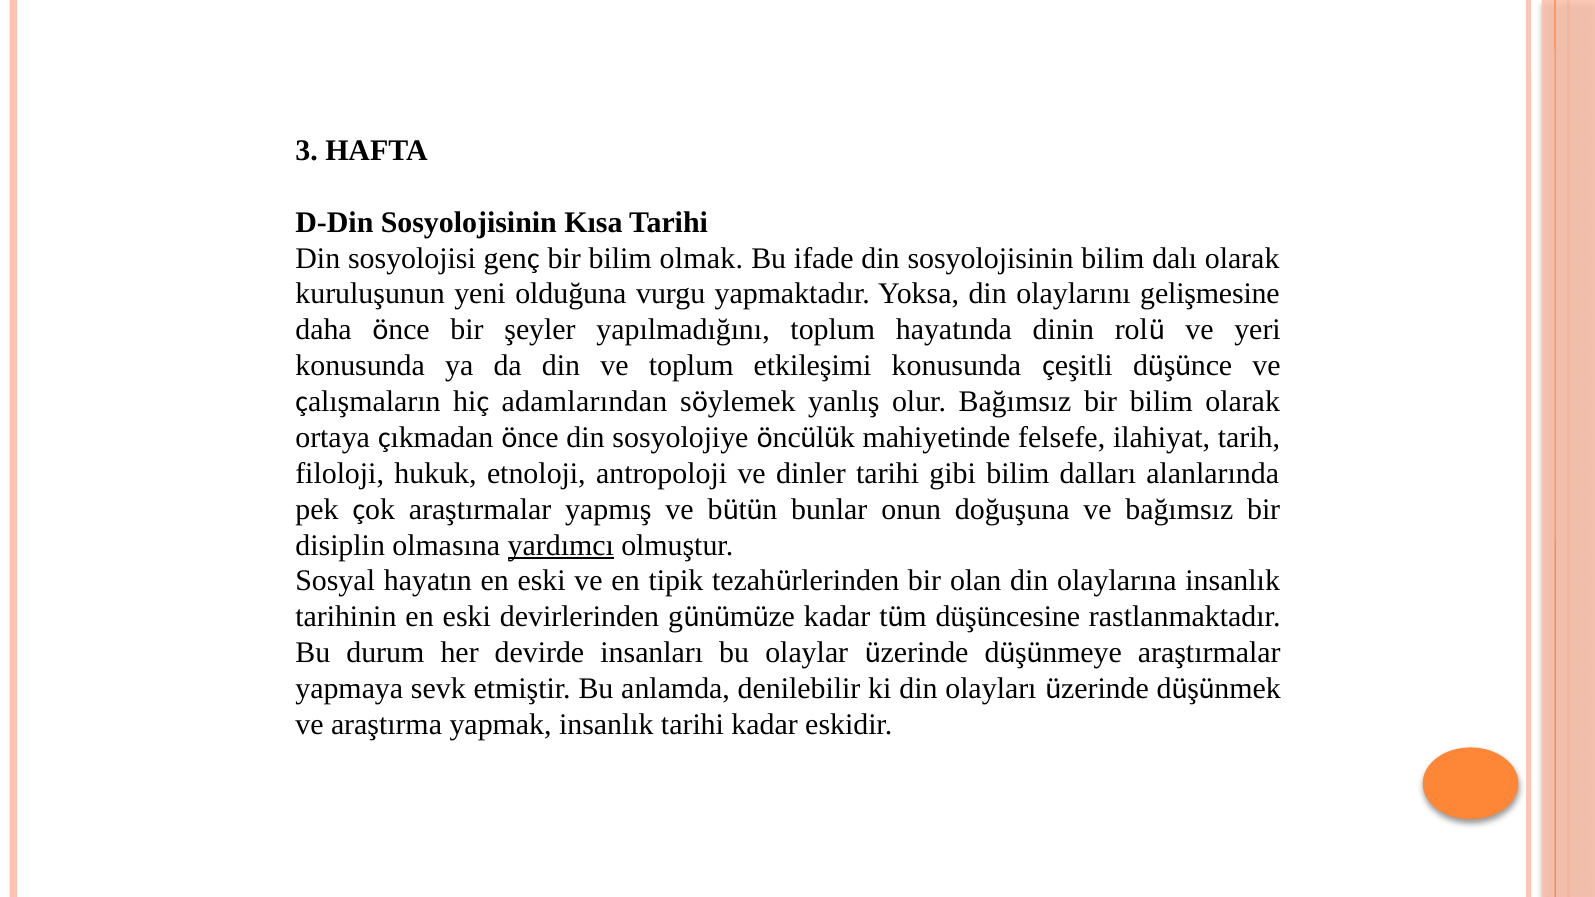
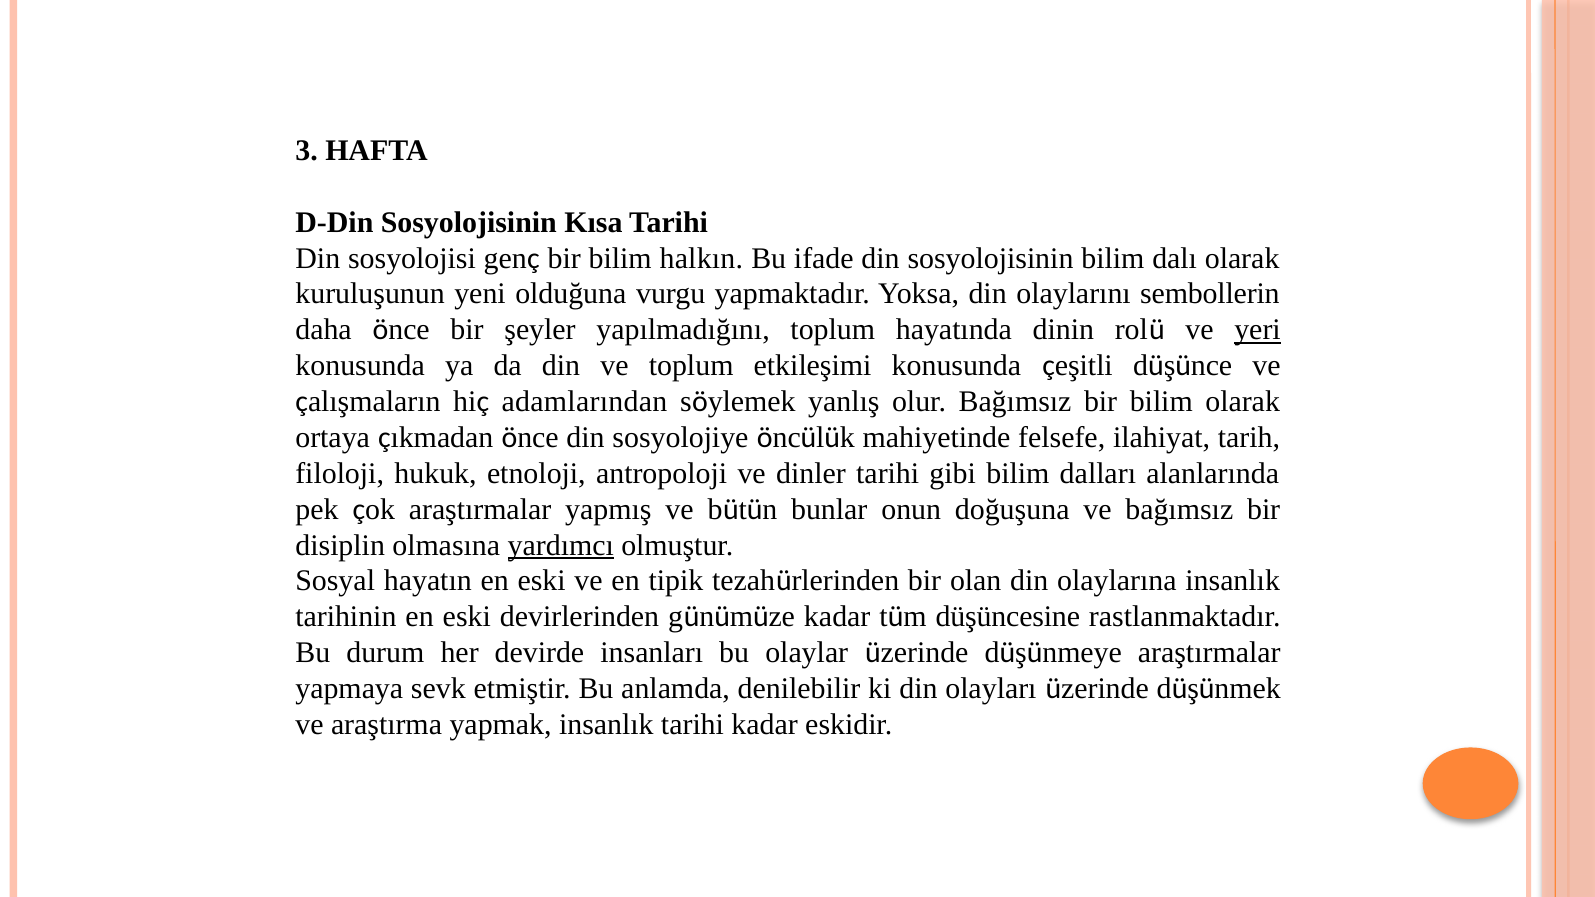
olmak: olmak -> halkın
gelişmesine: gelişmesine -> sembollerin
yeri underline: none -> present
